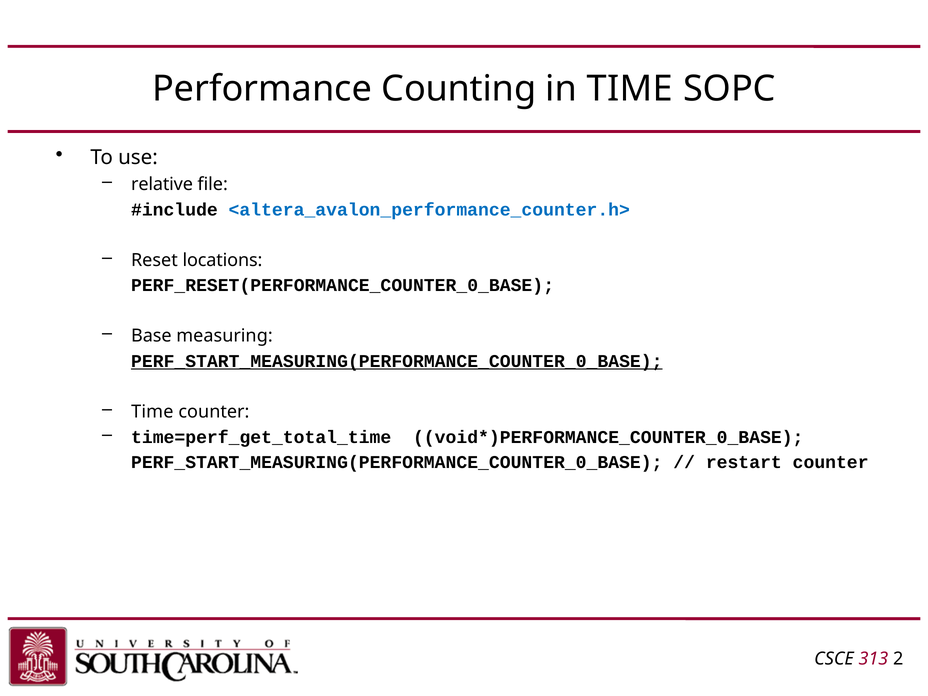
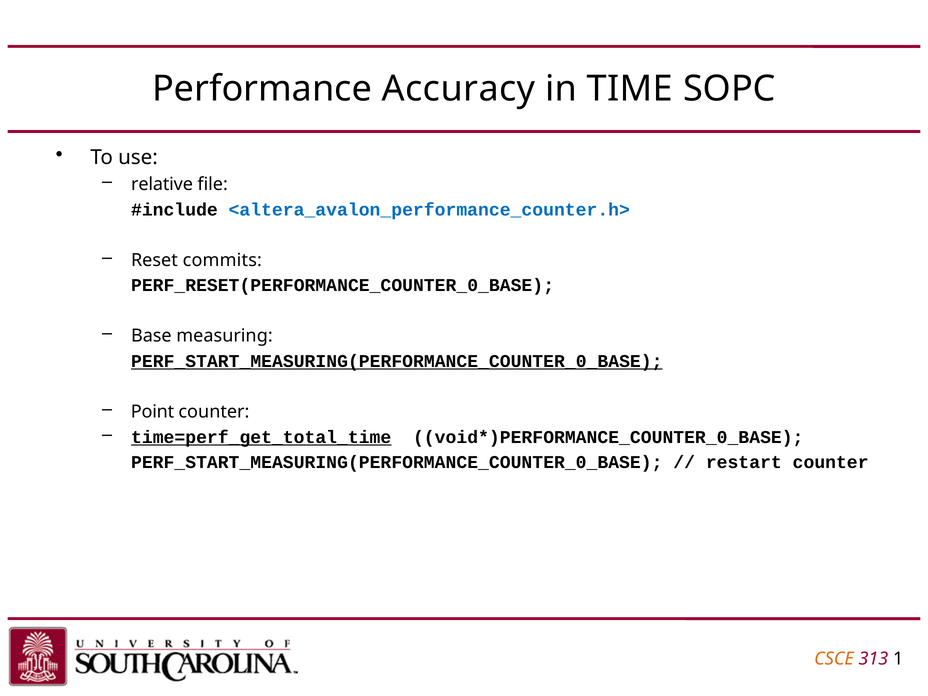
Counting: Counting -> Accuracy
locations: locations -> commits
Time at (152, 412): Time -> Point
time=perf_get_total_time underline: none -> present
CSCE colour: black -> orange
2: 2 -> 1
